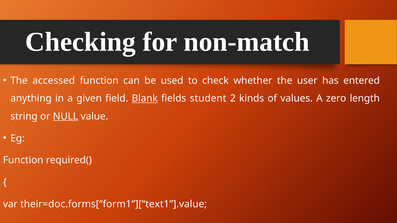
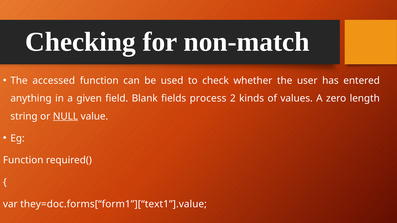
Blank underline: present -> none
student: student -> process
their=doc.forms[“form1”][“text1”].value: their=doc.forms[“form1”][“text1”].value -> they=doc.forms[“form1”][“text1”].value
